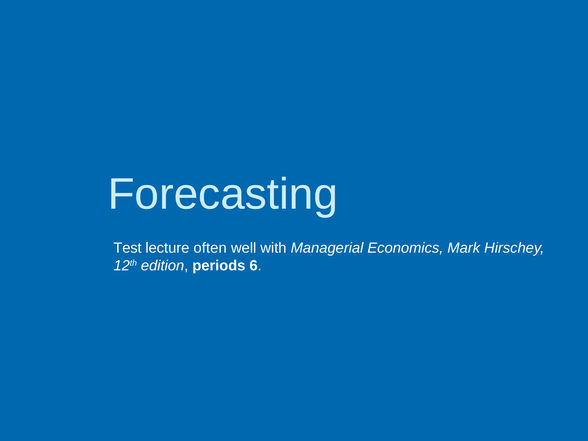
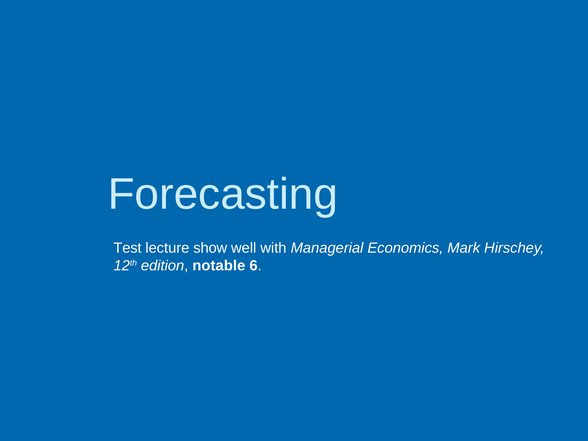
often: often -> show
periods: periods -> notable
